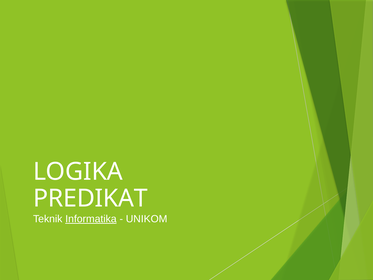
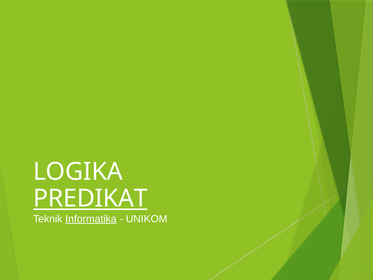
PREDIKAT underline: none -> present
